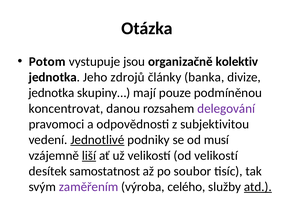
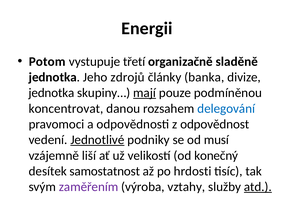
Otázka: Otázka -> Energii
jsou: jsou -> třetí
kolektiv: kolektiv -> sladěně
mají underline: none -> present
delegování colour: purple -> blue
subjektivitou: subjektivitou -> odpovědnost
liší underline: present -> none
od velikostí: velikostí -> konečný
soubor: soubor -> hrdosti
celého: celého -> vztahy
